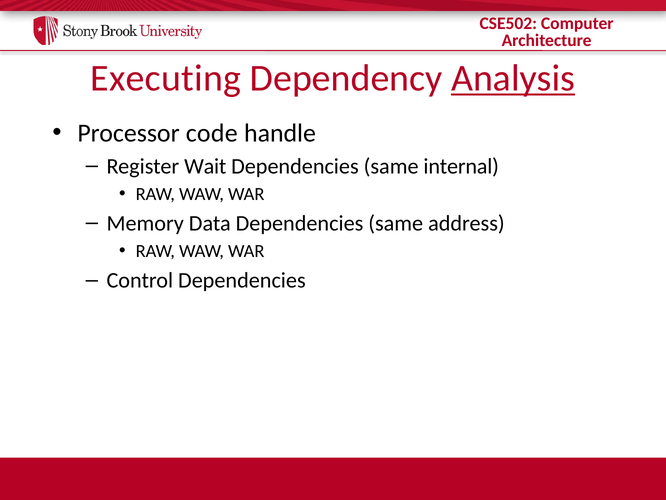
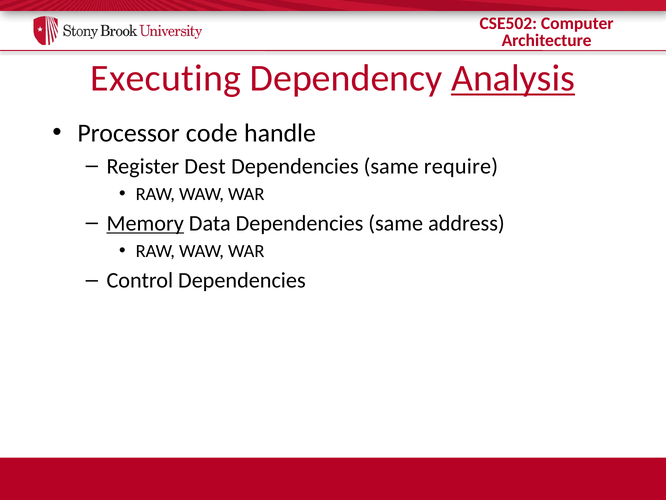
Wait: Wait -> Dest
internal: internal -> require
Memory underline: none -> present
